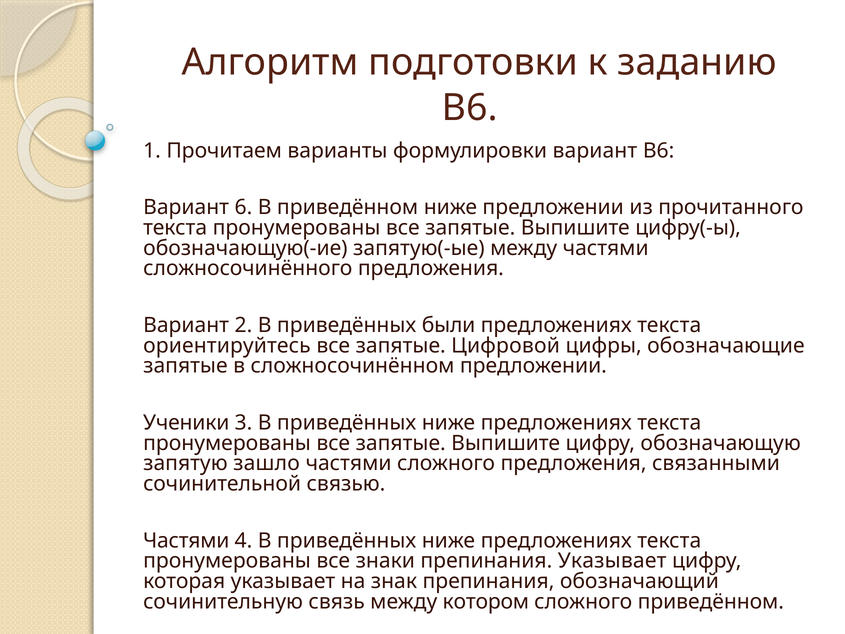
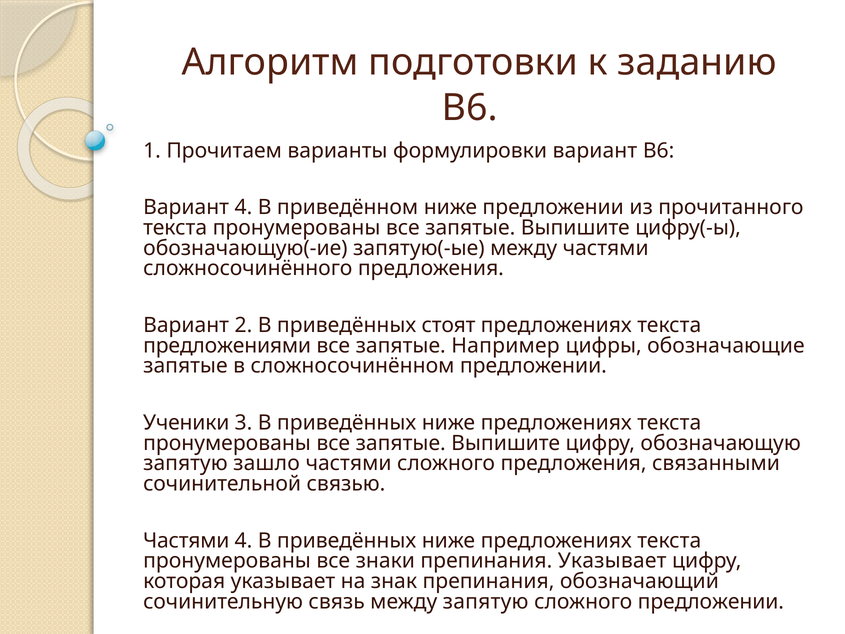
Вариант 6: 6 -> 4
были: были -> стоят
ориентируйтесь: ориентируйтесь -> предложениями
Цифровой: Цифровой -> Например
между котором: котором -> запятую
сложного приведённом: приведённом -> предложении
